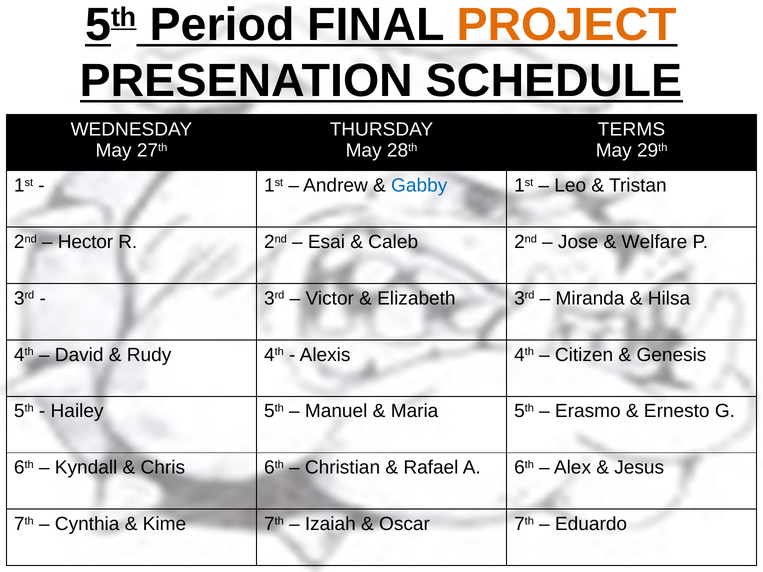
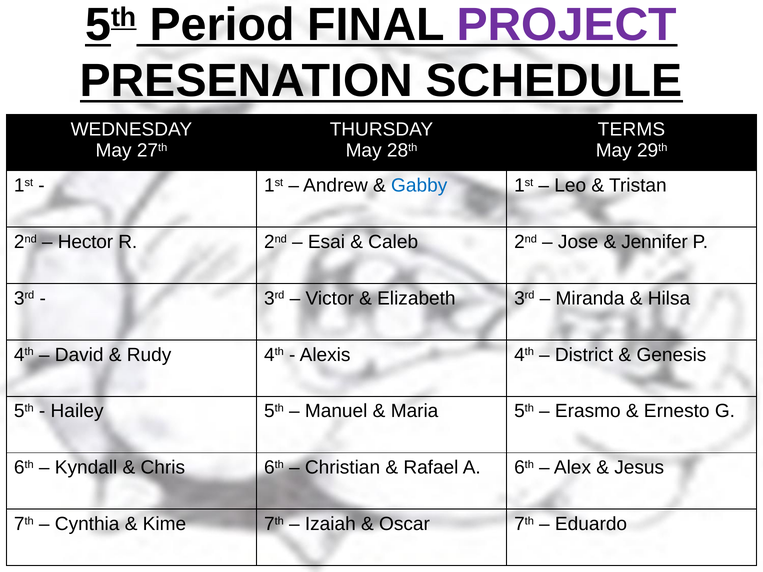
PROJECT colour: orange -> purple
Welfare: Welfare -> Jennifer
Citizen: Citizen -> District
